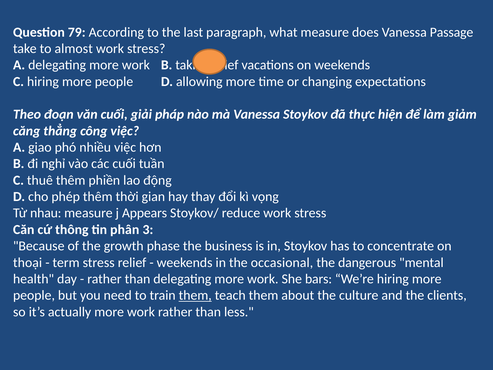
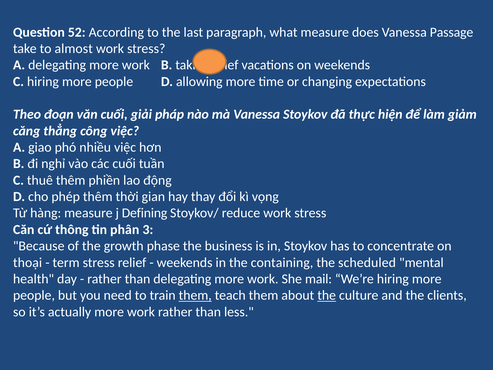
79: 79 -> 52
nhau: nhau -> hàng
Appears: Appears -> Defining
occasional: occasional -> containing
dangerous: dangerous -> scheduled
bars: bars -> mail
the at (327, 295) underline: none -> present
